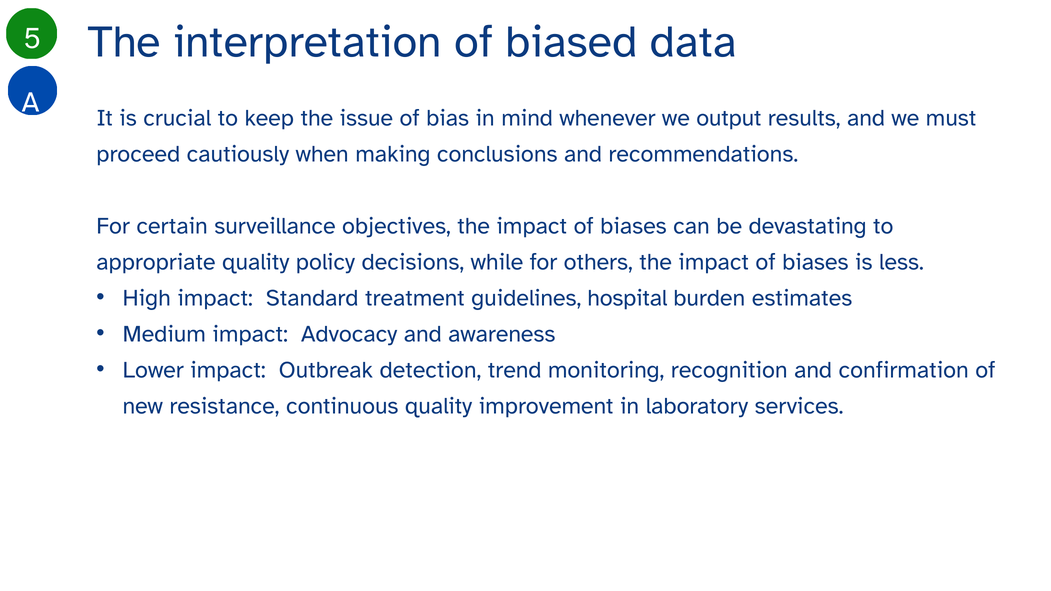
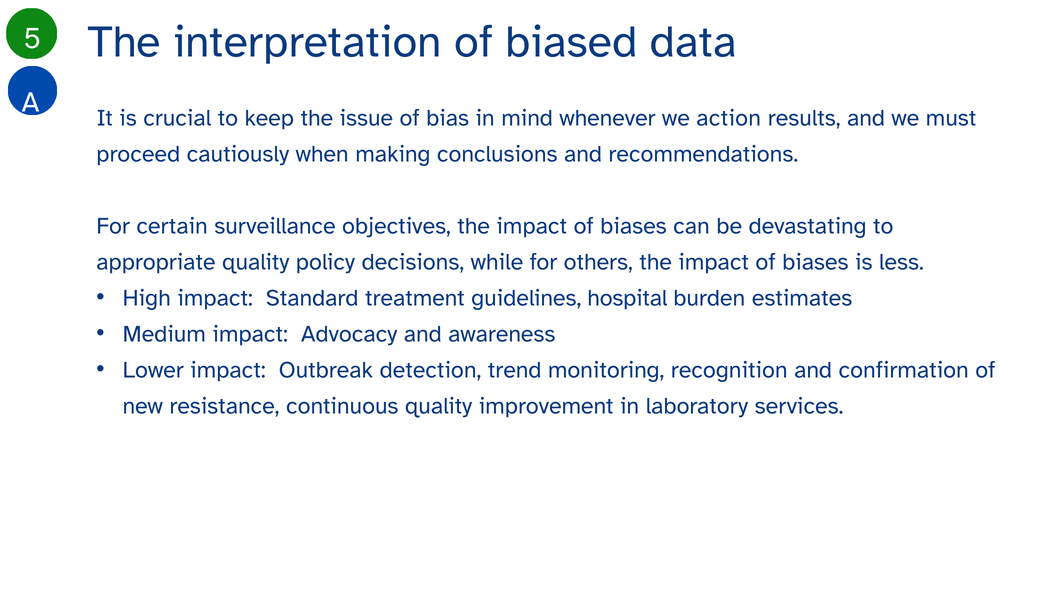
output: output -> action
